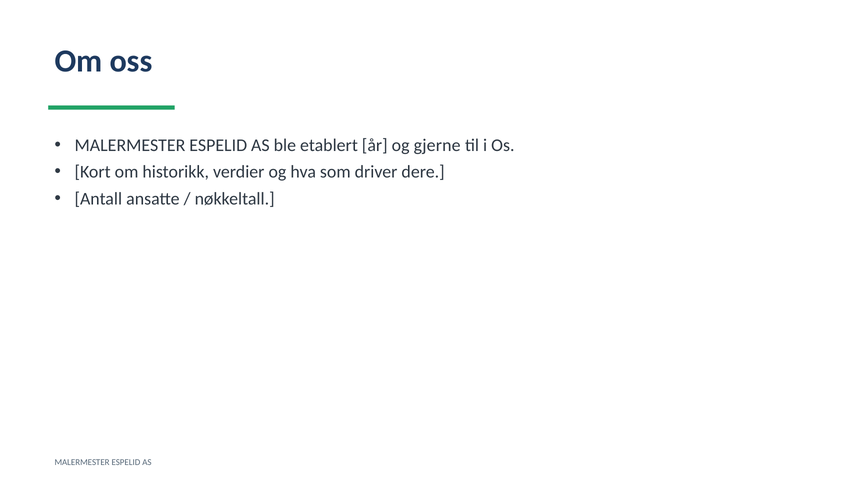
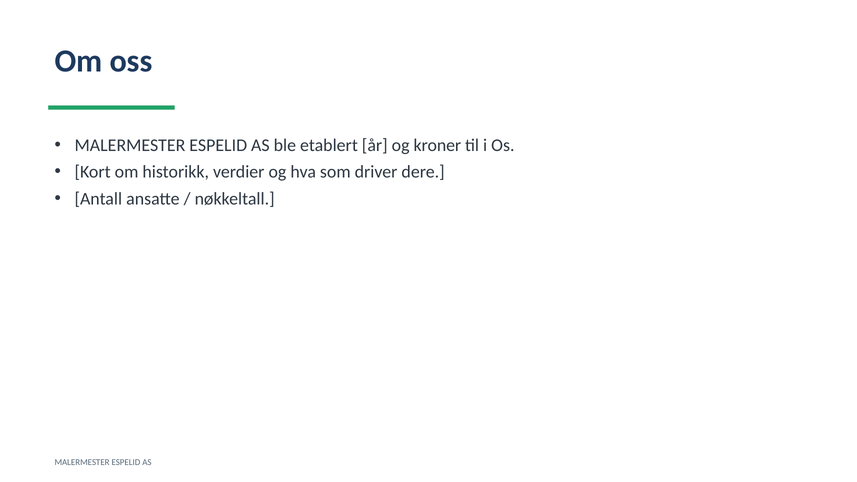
gjerne: gjerne -> kroner
